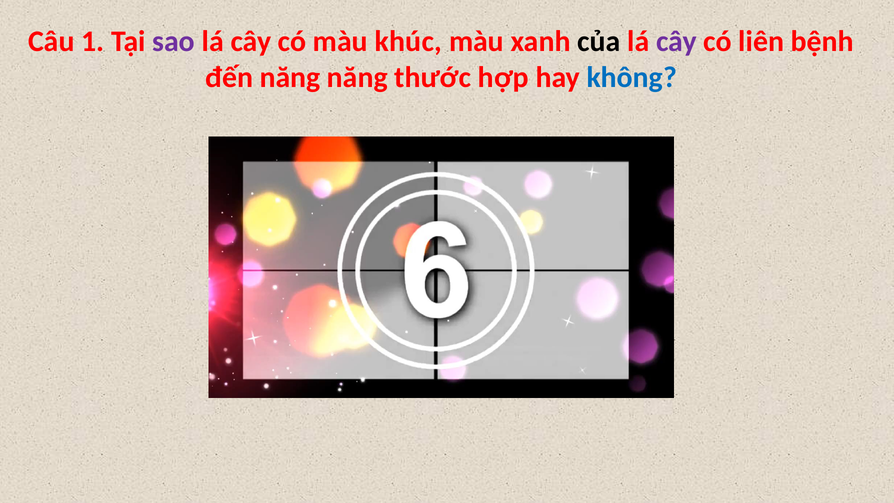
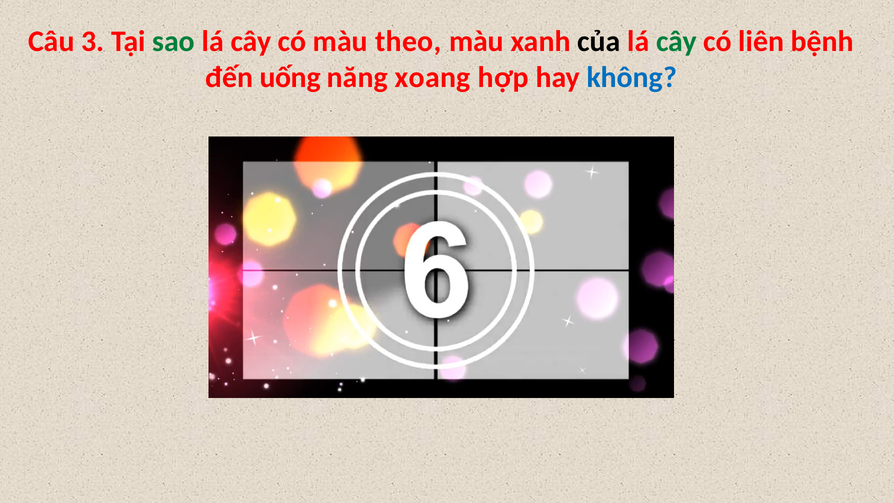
1: 1 -> 3
sao colour: purple -> green
khúc: khúc -> theo
cây at (676, 42) colour: purple -> green
đến năng: năng -> uống
thước: thước -> xoang
